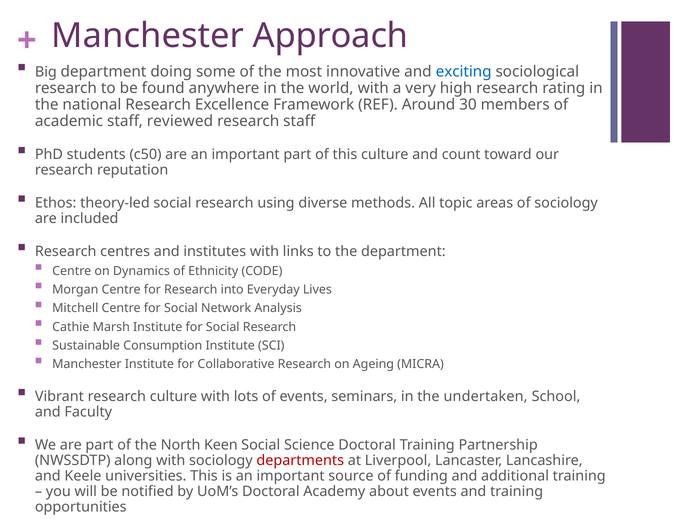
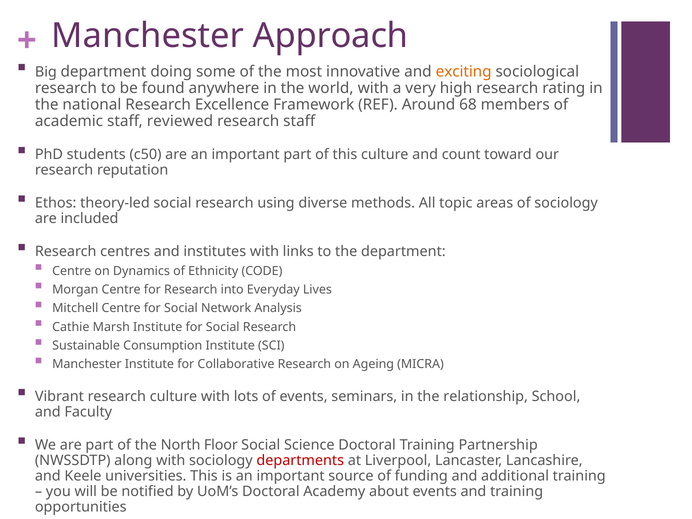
exciting colour: blue -> orange
30: 30 -> 68
undertaken: undertaken -> relationship
Keen: Keen -> Floor
